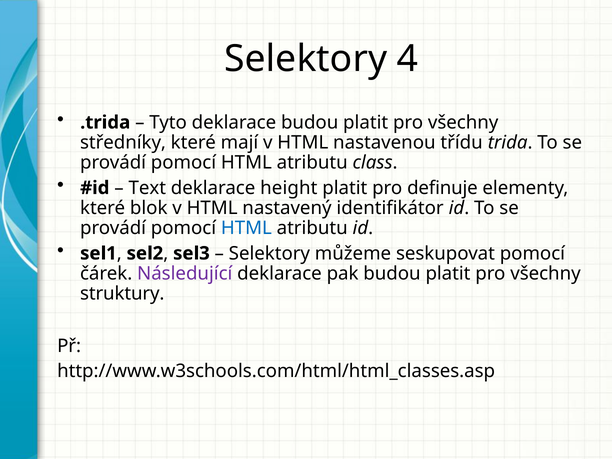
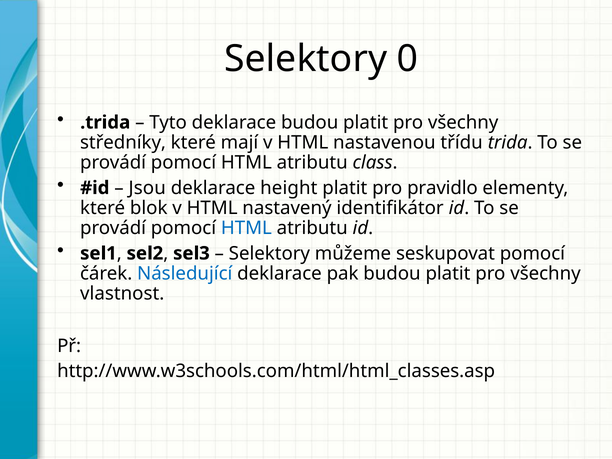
4: 4 -> 0
Text: Text -> Jsou
definuje: definuje -> pravidlo
Následující colour: purple -> blue
struktury: struktury -> vlastnost
